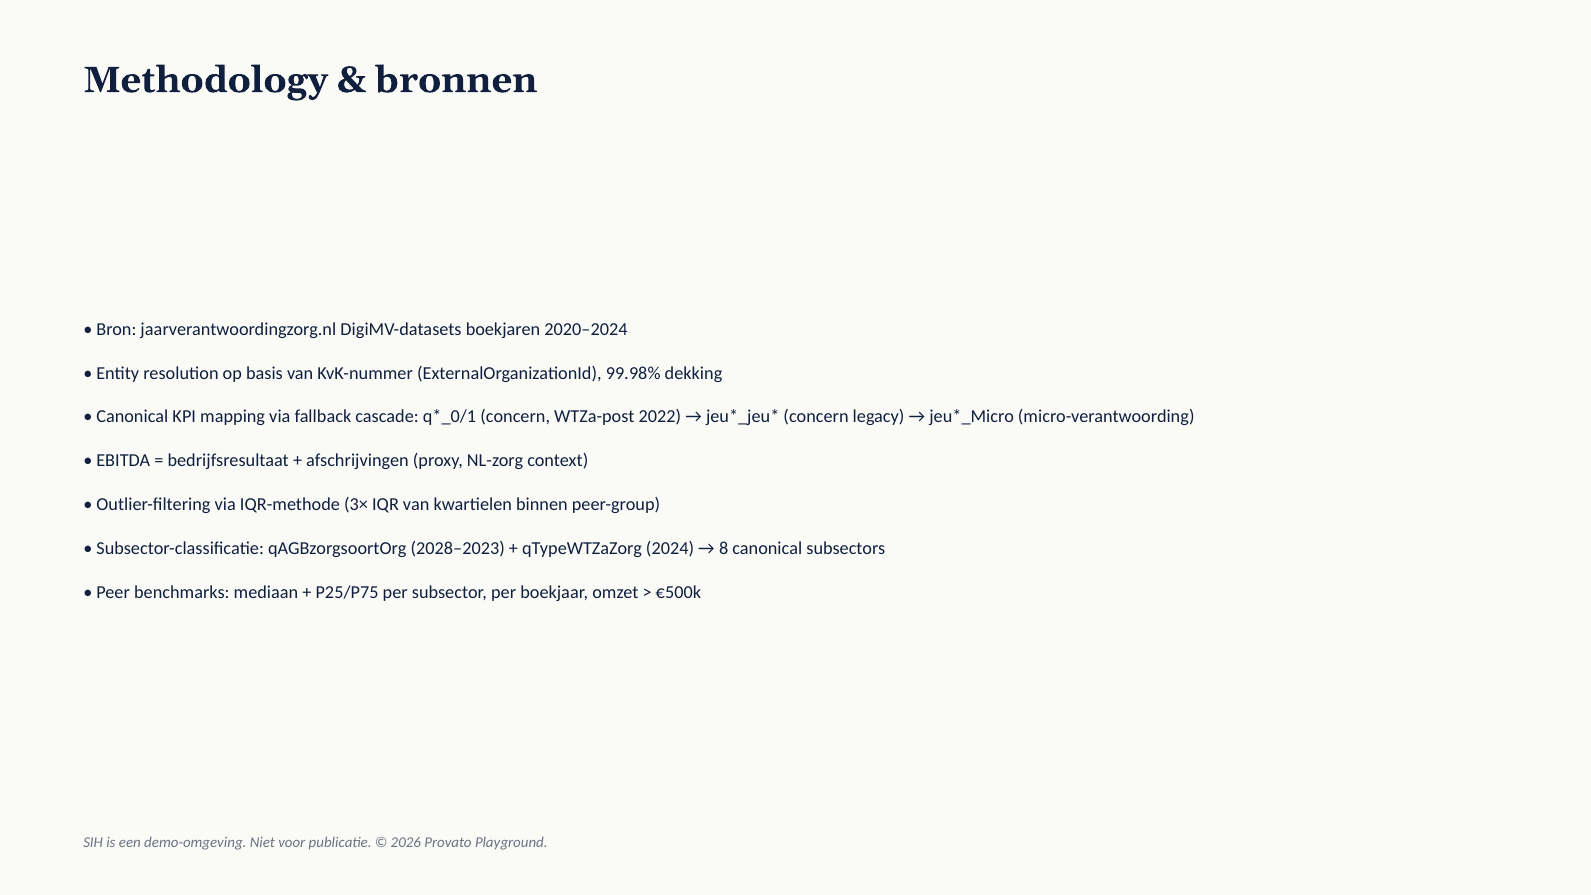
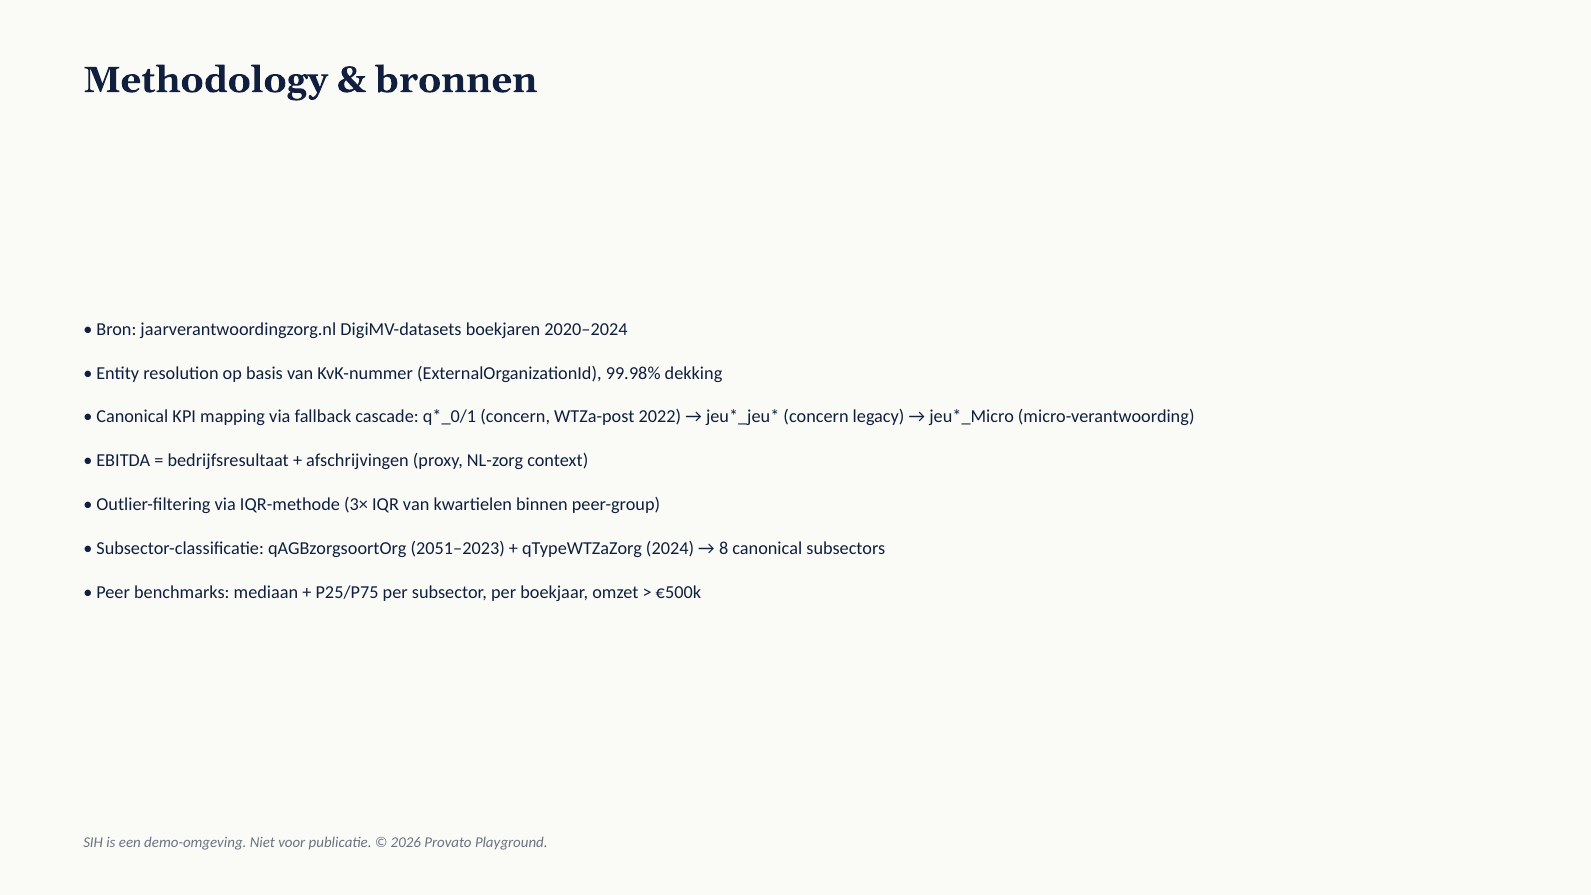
2028–2023: 2028–2023 -> 2051–2023
